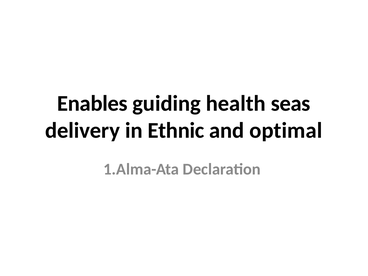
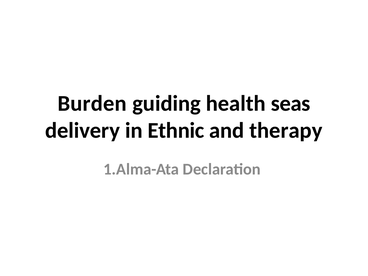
Enables: Enables -> Burden
optimal: optimal -> therapy
